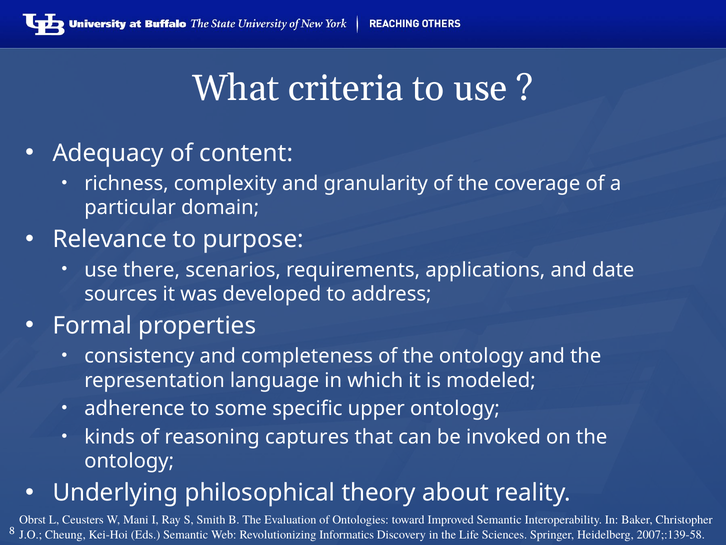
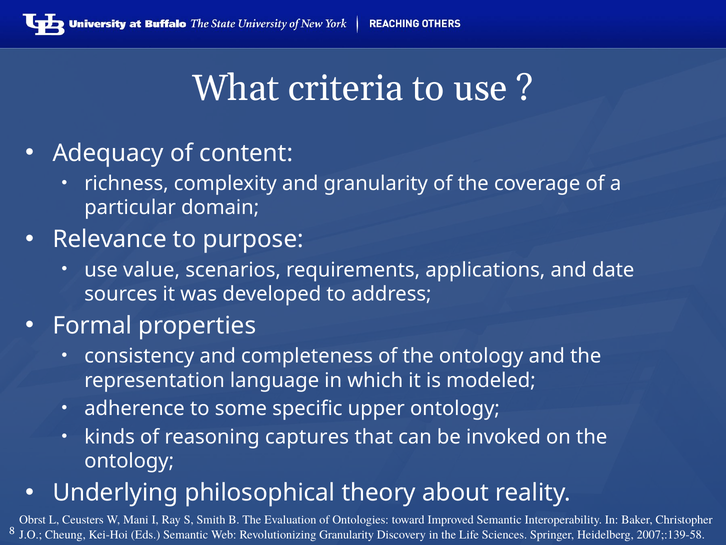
there: there -> value
Revolutionizing Informatics: Informatics -> Granularity
